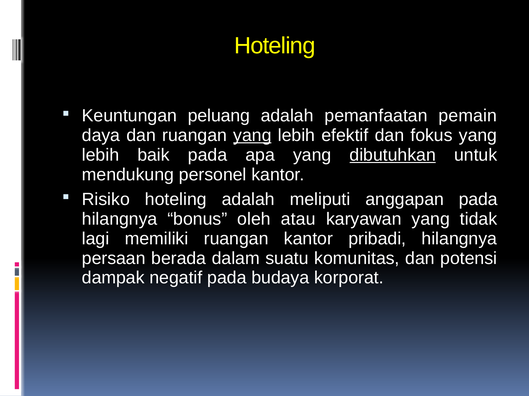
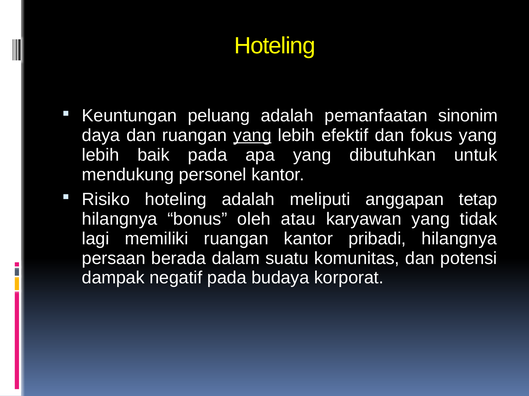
pemain: pemain -> sinonim
dibutuhkan underline: present -> none
anggapan pada: pada -> tetap
